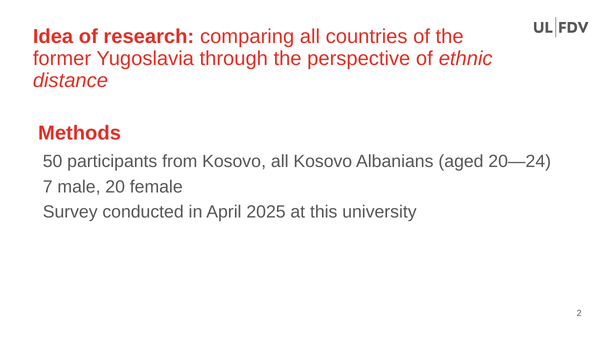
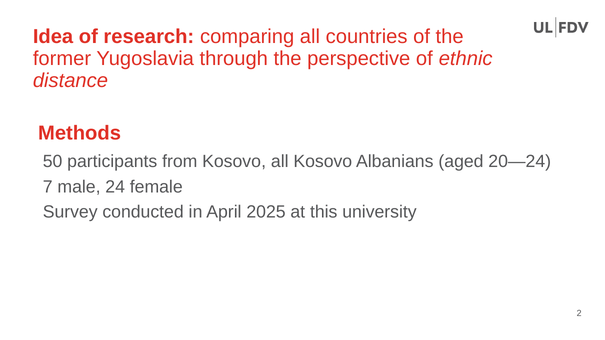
20: 20 -> 24
